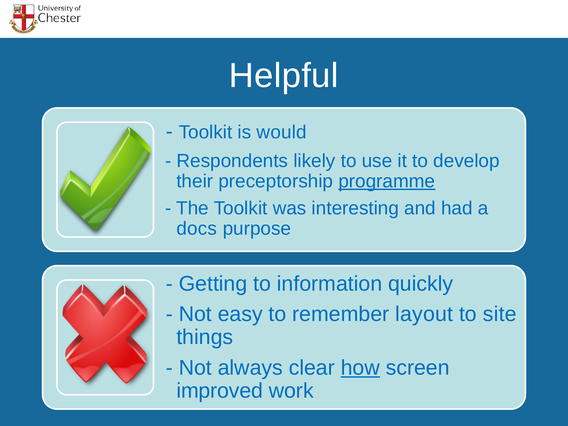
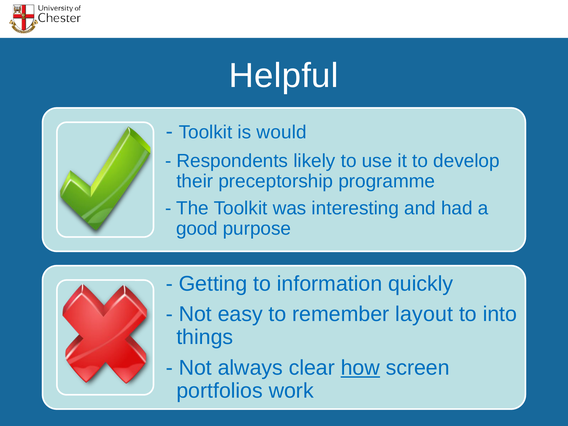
programme underline: present -> none
docs: docs -> good
site: site -> into
improved: improved -> portfolios
